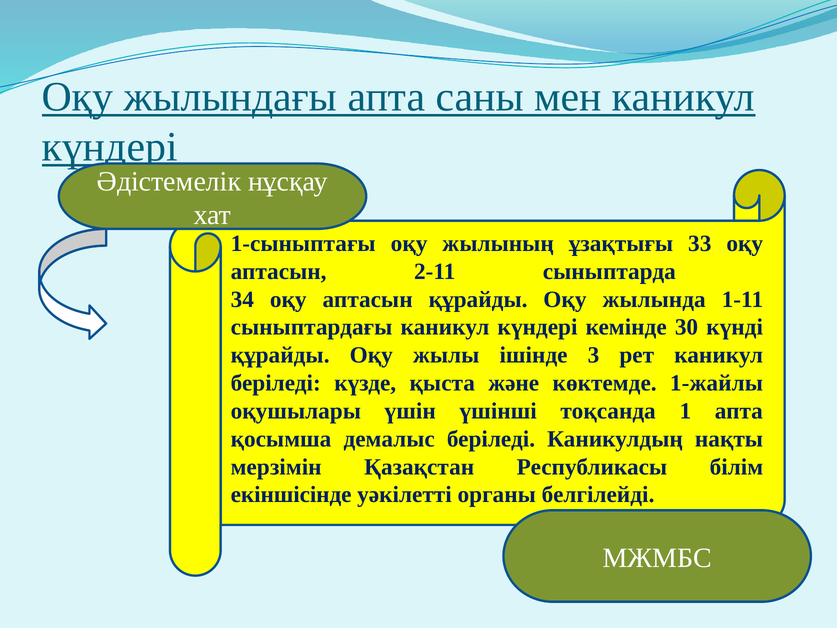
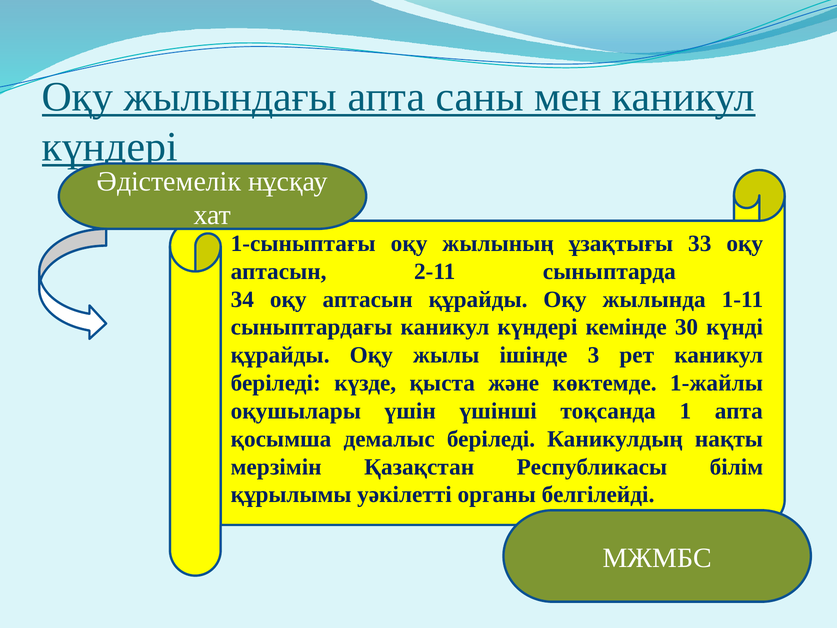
екіншісінде: екіншісінде -> құрылымы
